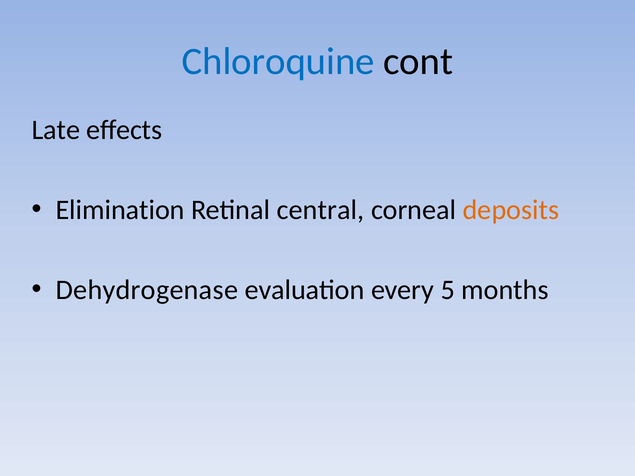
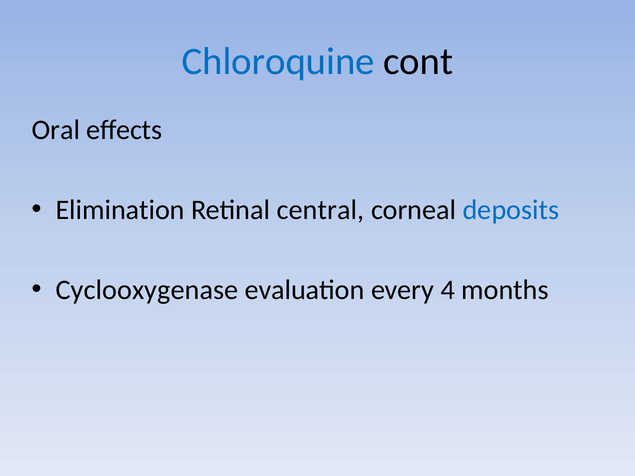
Late: Late -> Oral
deposits colour: orange -> blue
Dehydrogenase: Dehydrogenase -> Cyclooxygenase
5: 5 -> 4
